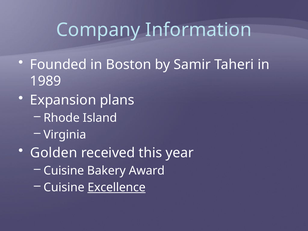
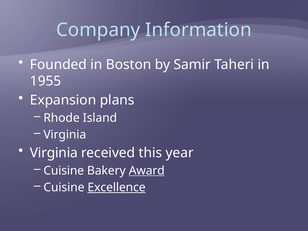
1989: 1989 -> 1955
Golden at (54, 153): Golden -> Virginia
Award underline: none -> present
